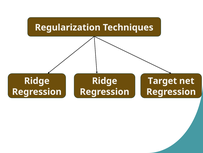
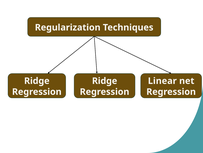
Target: Target -> Linear
